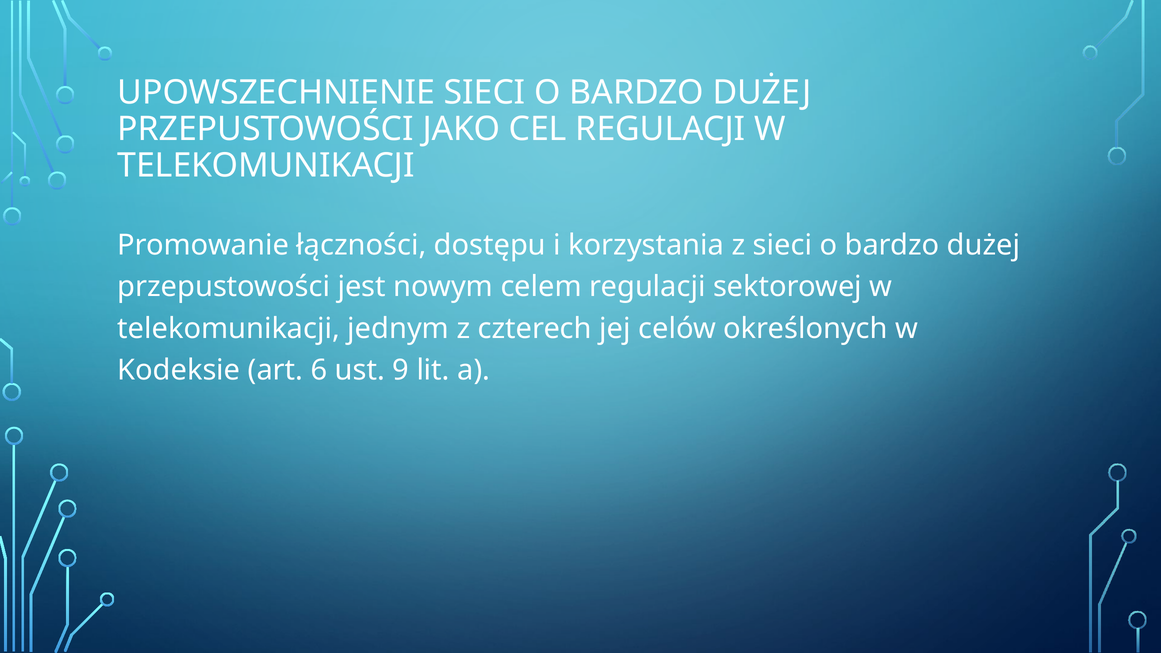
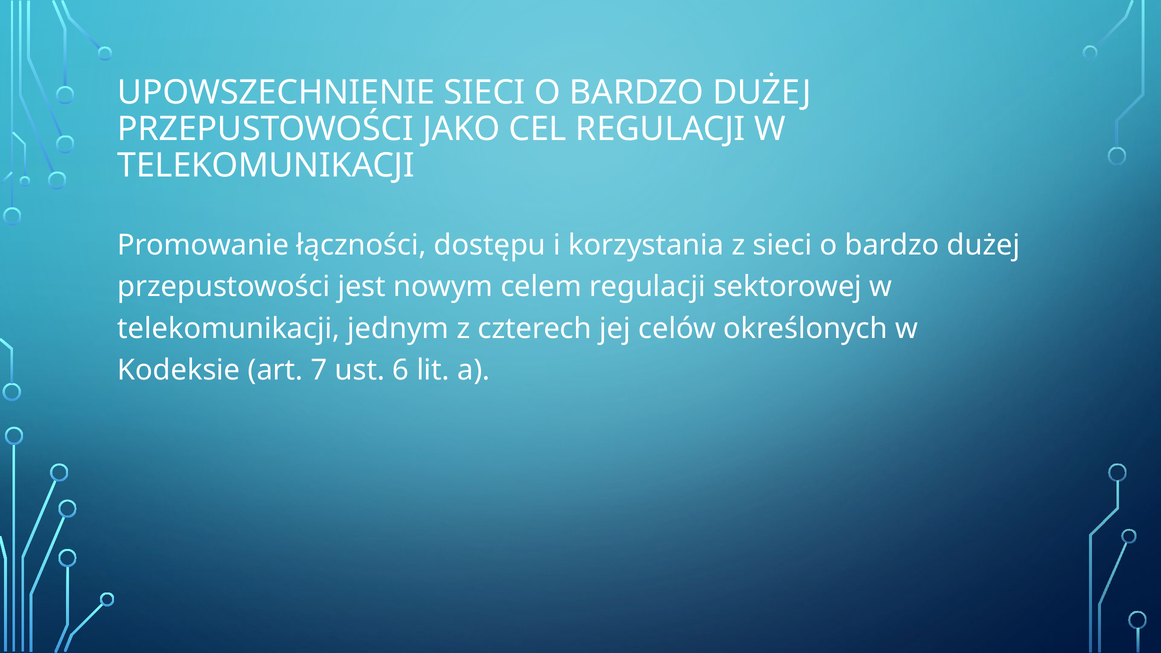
6: 6 -> 7
9: 9 -> 6
